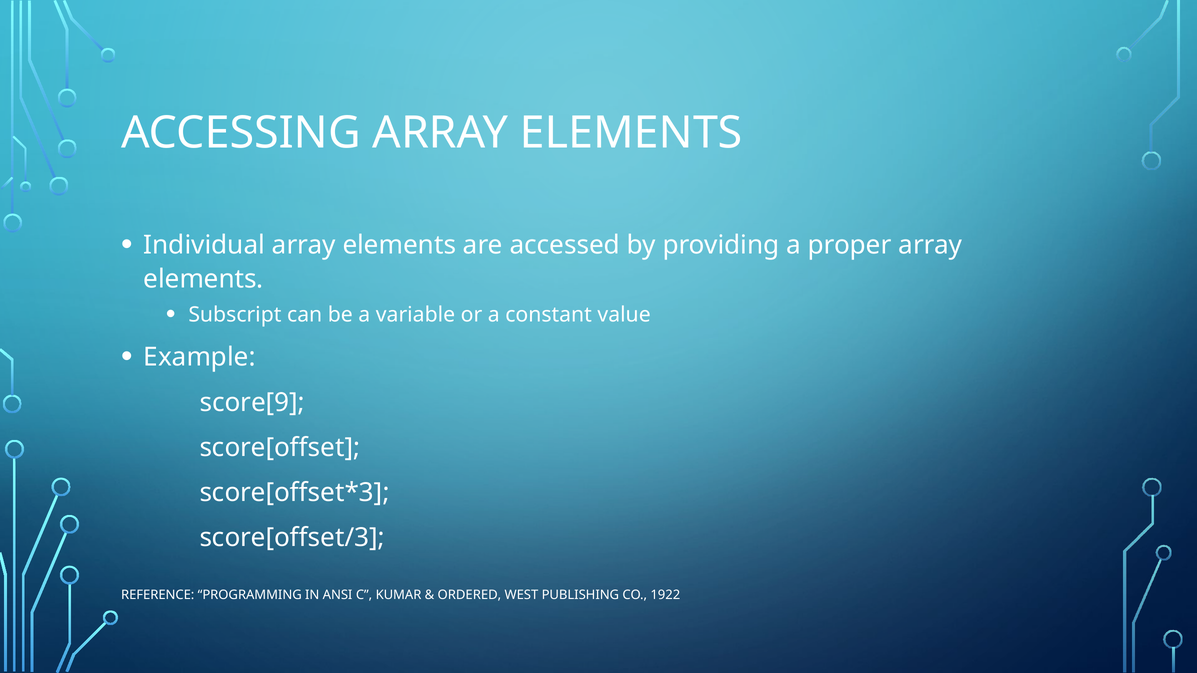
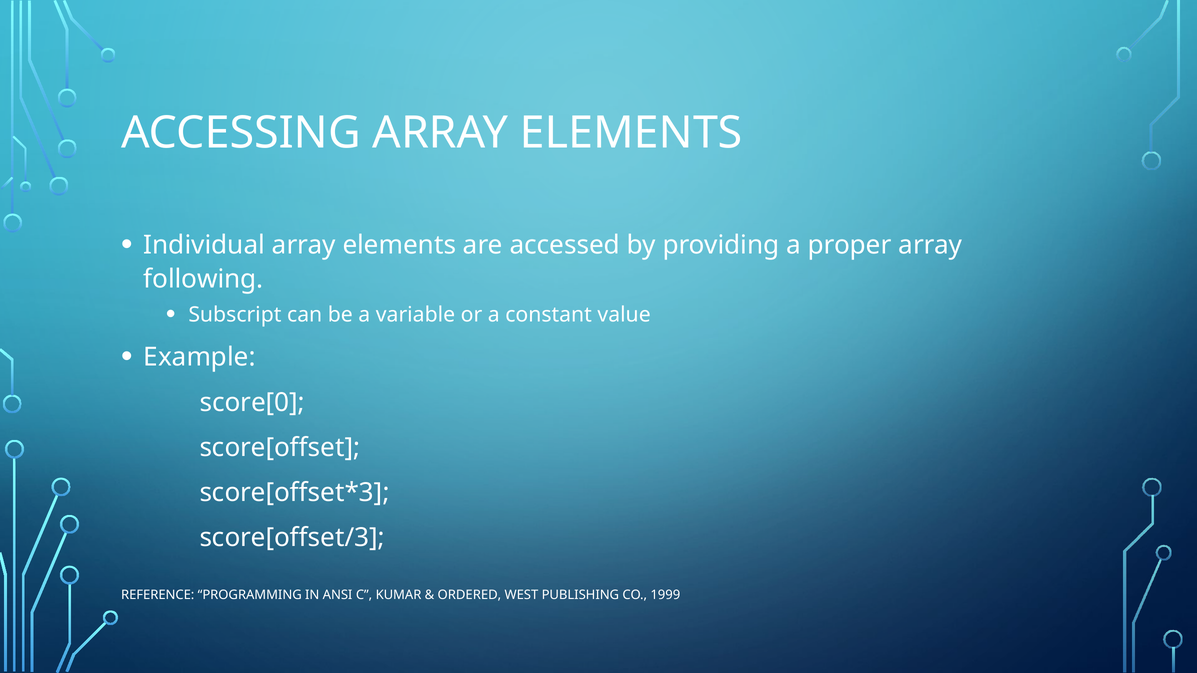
elements at (204, 279): elements -> following
score[9: score[9 -> score[0
1922: 1922 -> 1999
